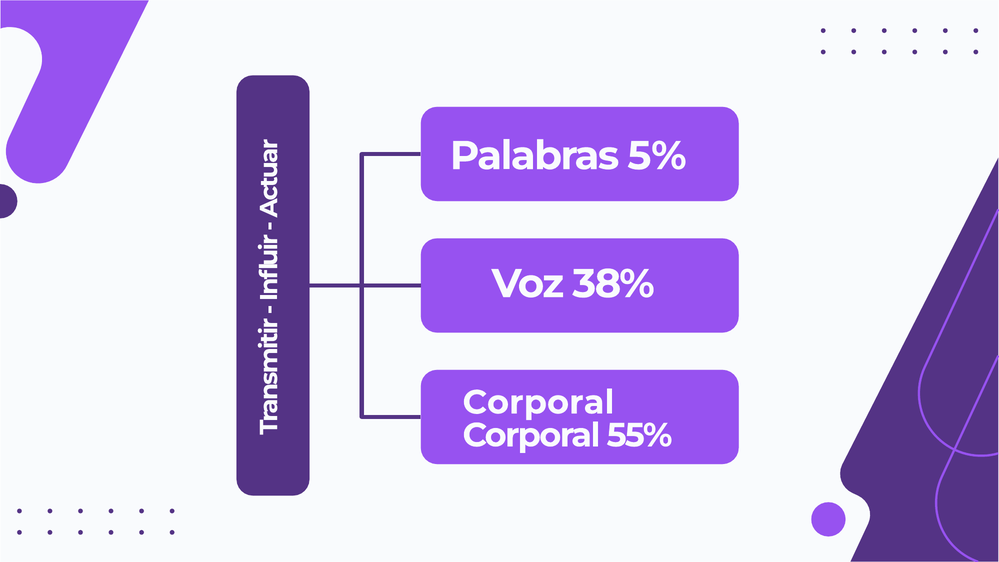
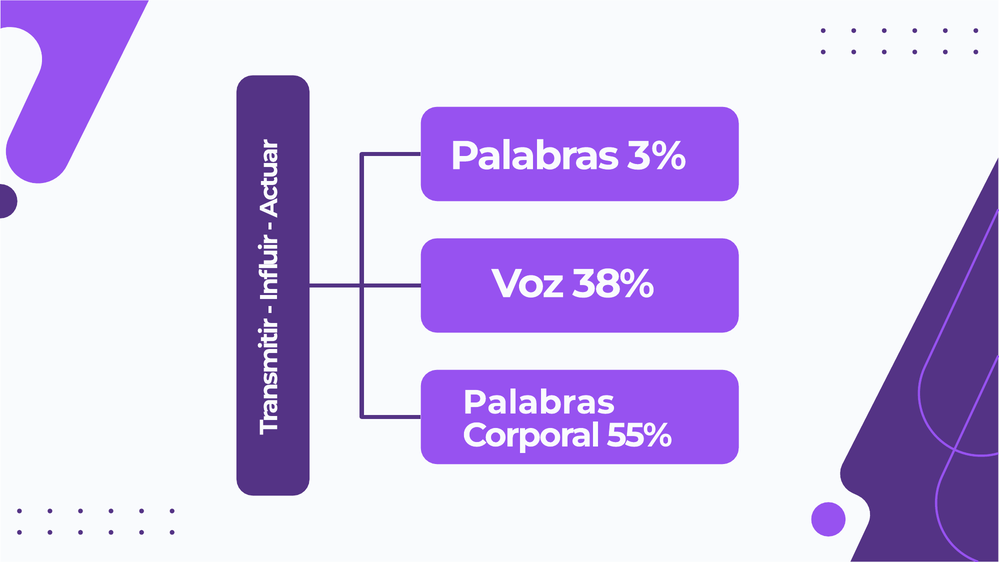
5%: 5% -> 3%
Corporal at (539, 402): Corporal -> Palabras
